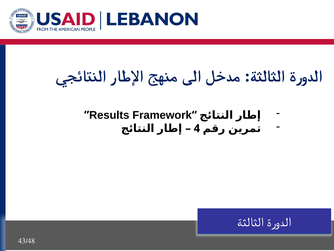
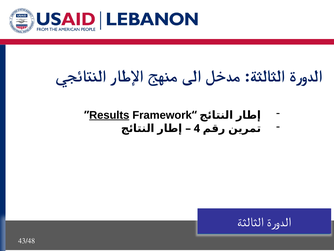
Results underline: none -> present
